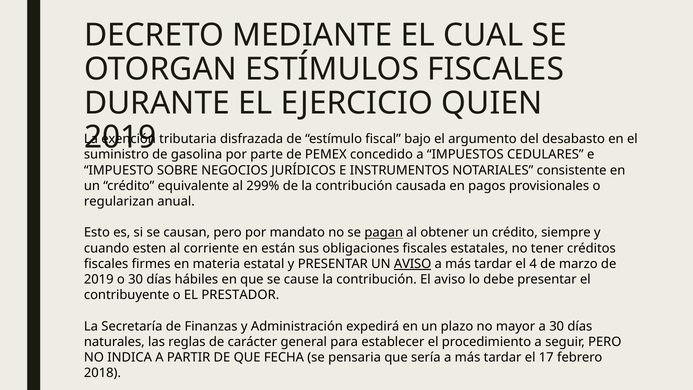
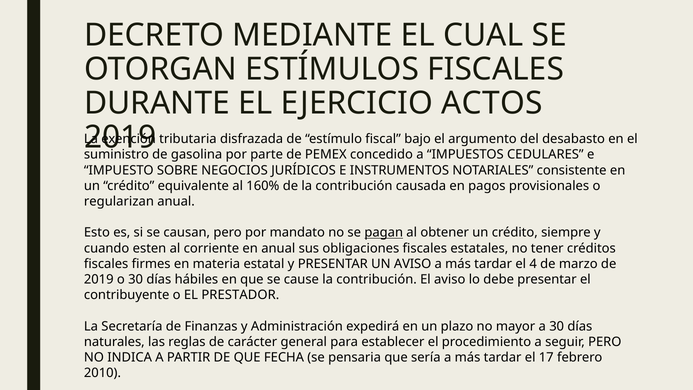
QUIEN: QUIEN -> ACTOS
299%: 299% -> 160%
en están: están -> anual
AVISO at (413, 264) underline: present -> none
2018: 2018 -> 2010
